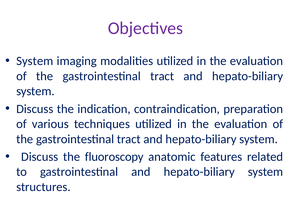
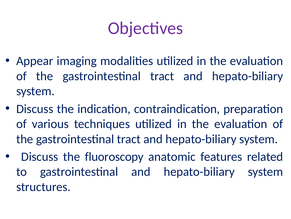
System at (35, 61): System -> Appear
